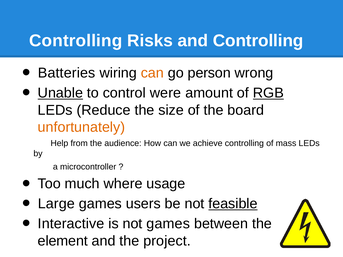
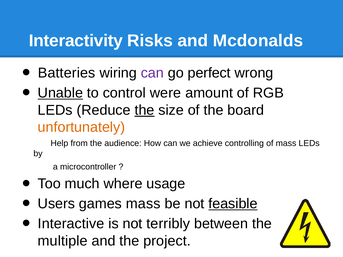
Controlling at (76, 41): Controlling -> Interactivity
and Controlling: Controlling -> Mcdonalds
can at (152, 73) colour: orange -> purple
person: person -> perfect
RGB underline: present -> none
the at (144, 110) underline: none -> present
Large: Large -> Users
games users: users -> mass
not games: games -> terribly
element: element -> multiple
